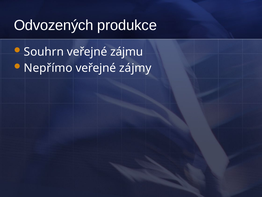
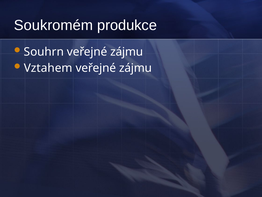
Odvozených: Odvozených -> Soukromém
Nepřímo: Nepřímo -> Vztahem
zájmy at (135, 68): zájmy -> zájmu
